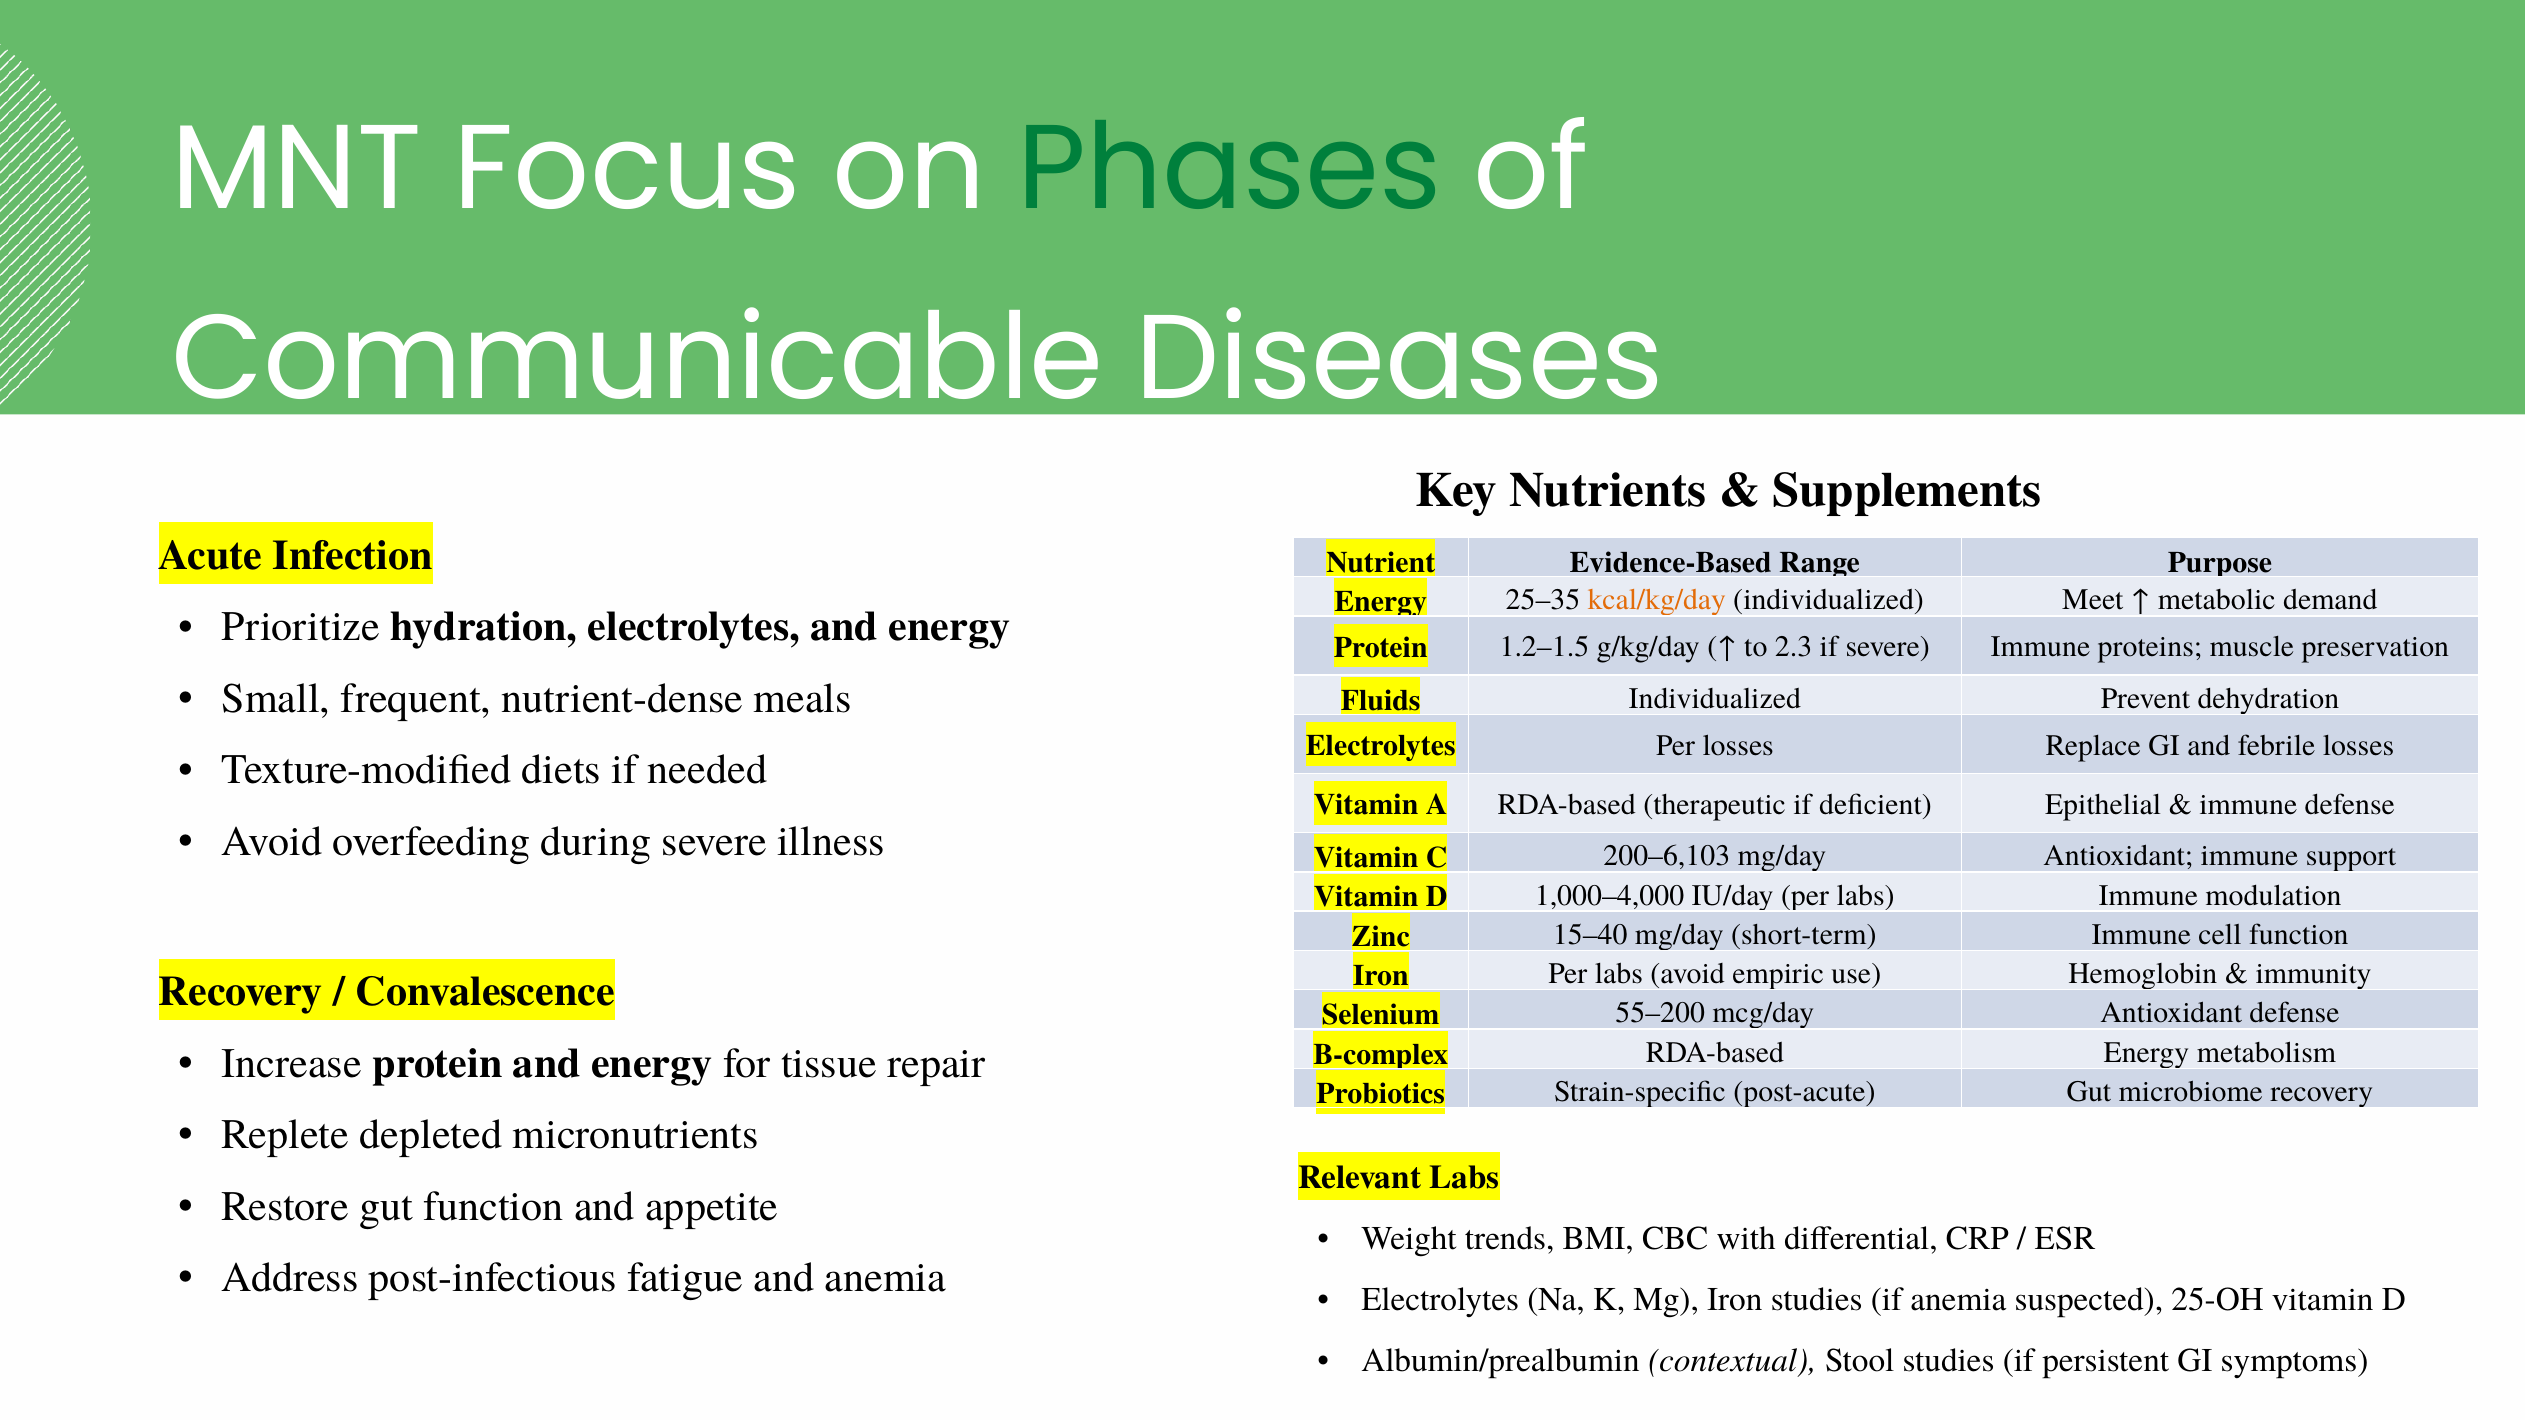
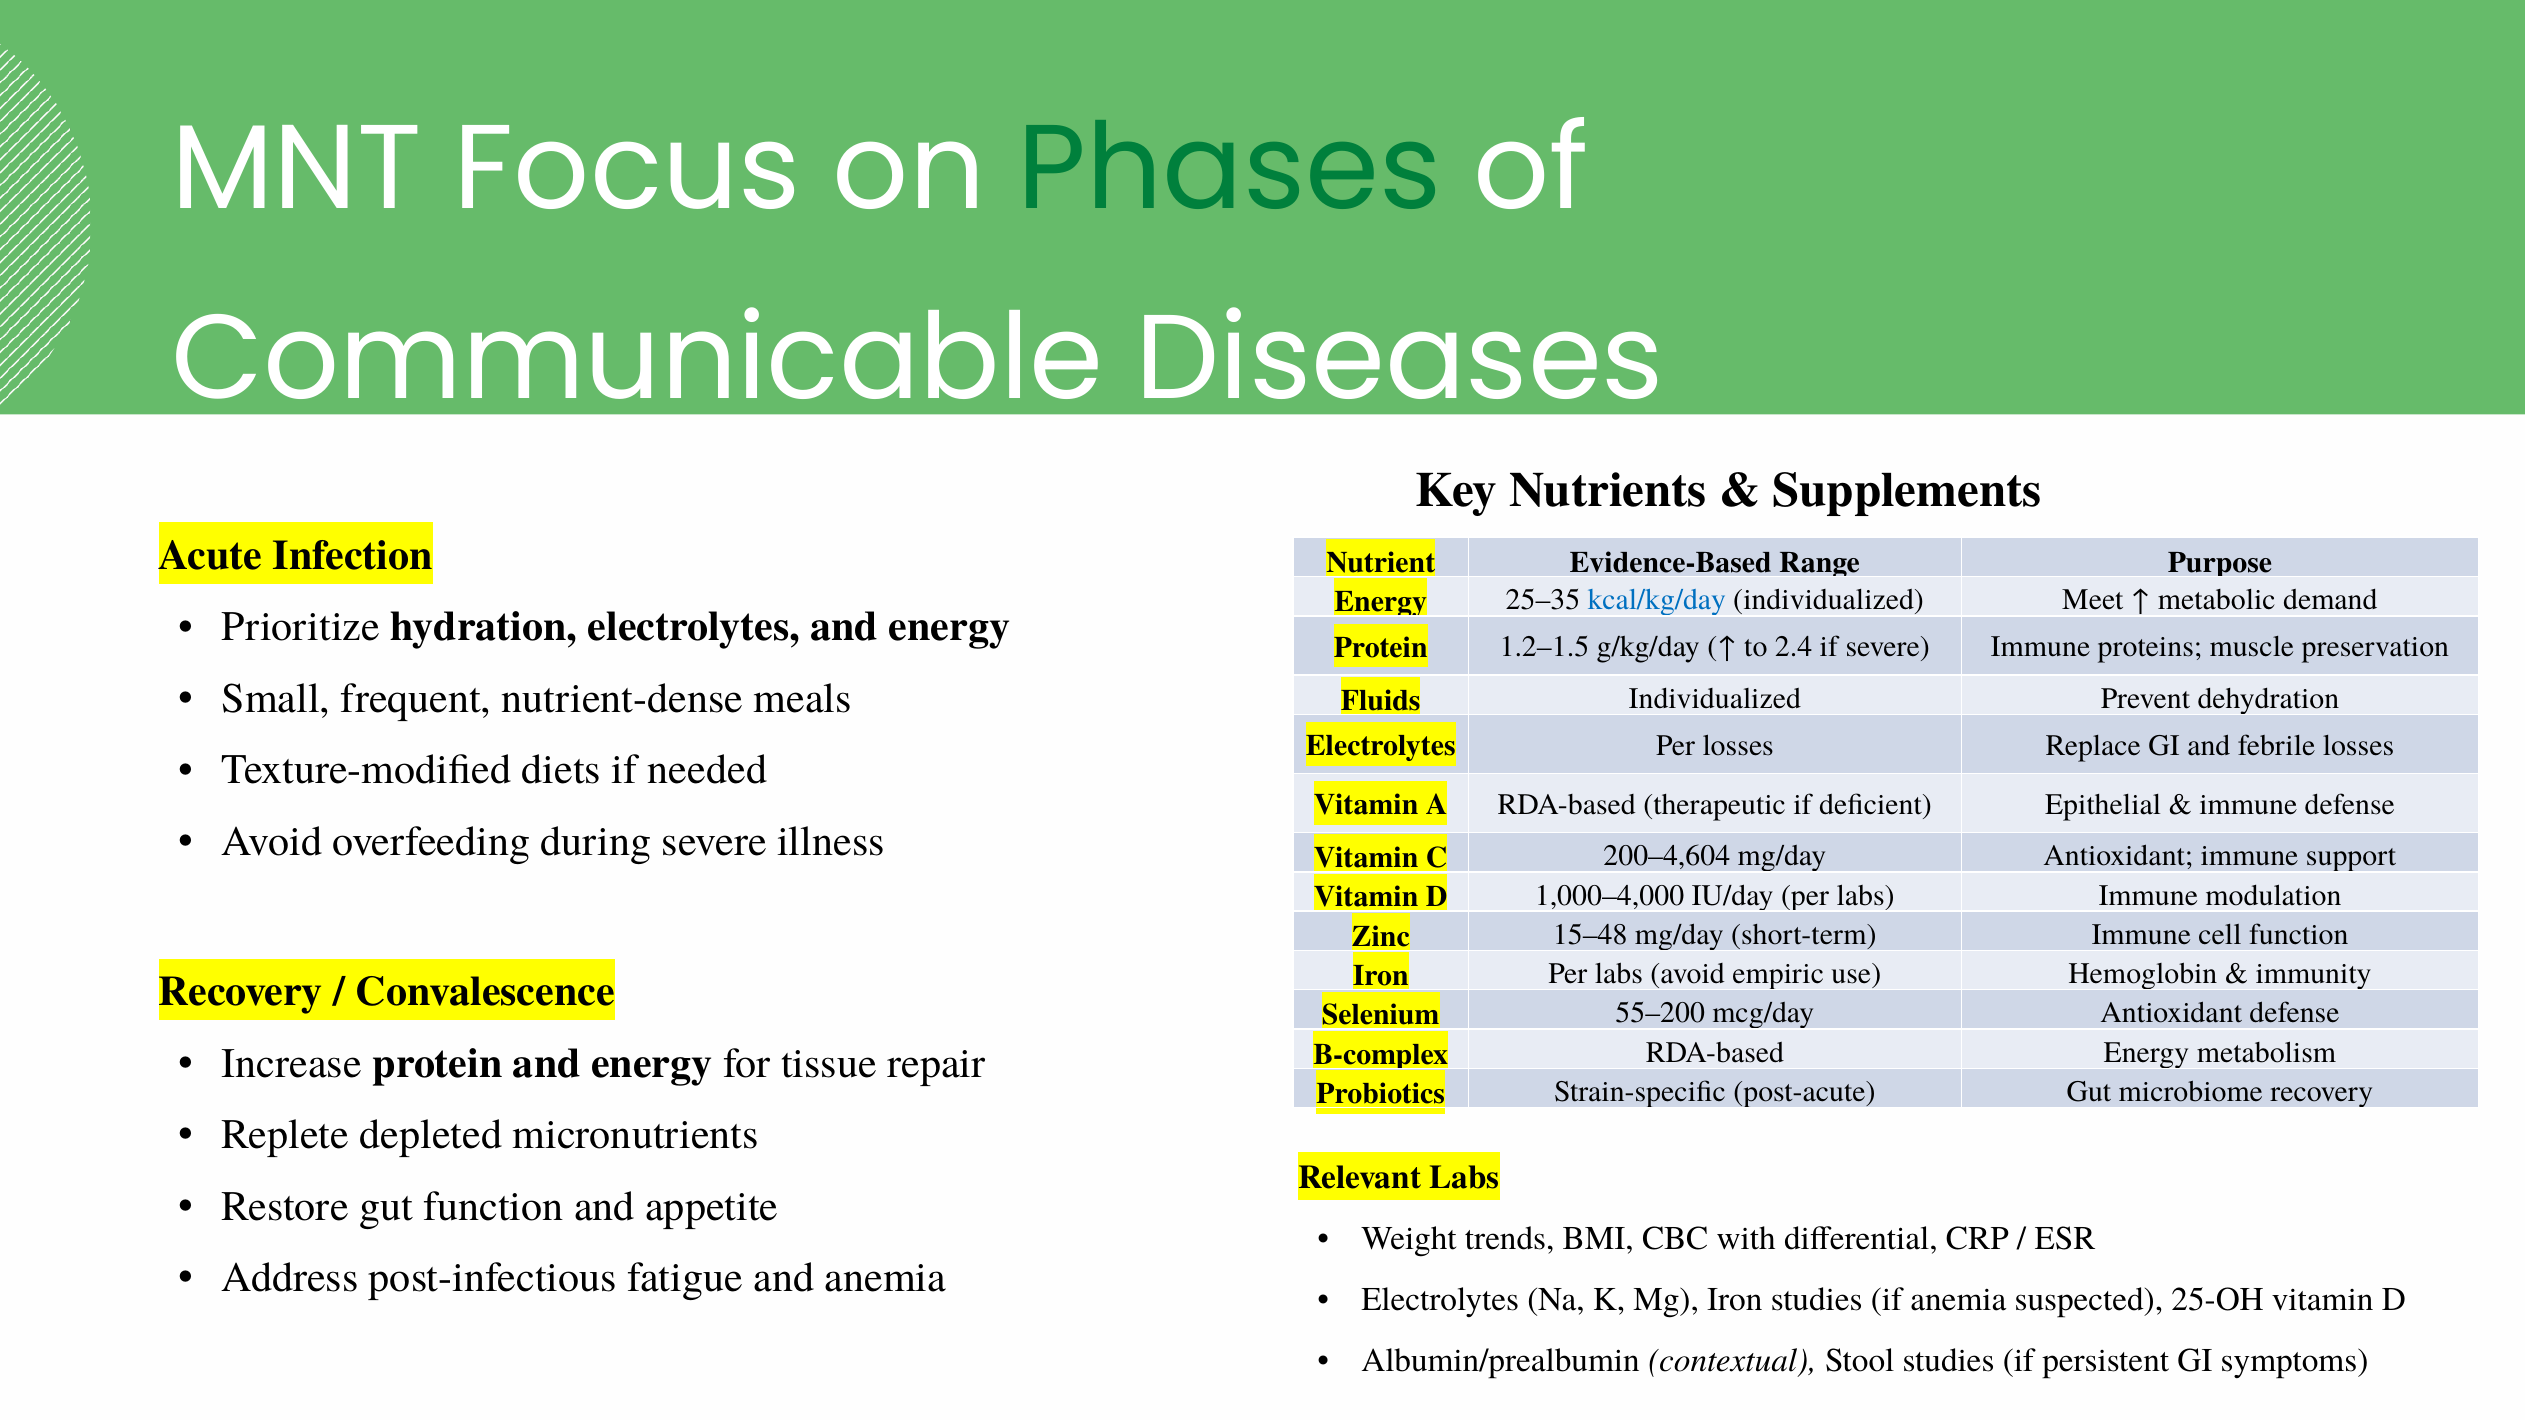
kcal/kg/day colour: orange -> blue
2.3: 2.3 -> 2.4
200–6,103: 200–6,103 -> 200–4,604
15–40: 15–40 -> 15–48
